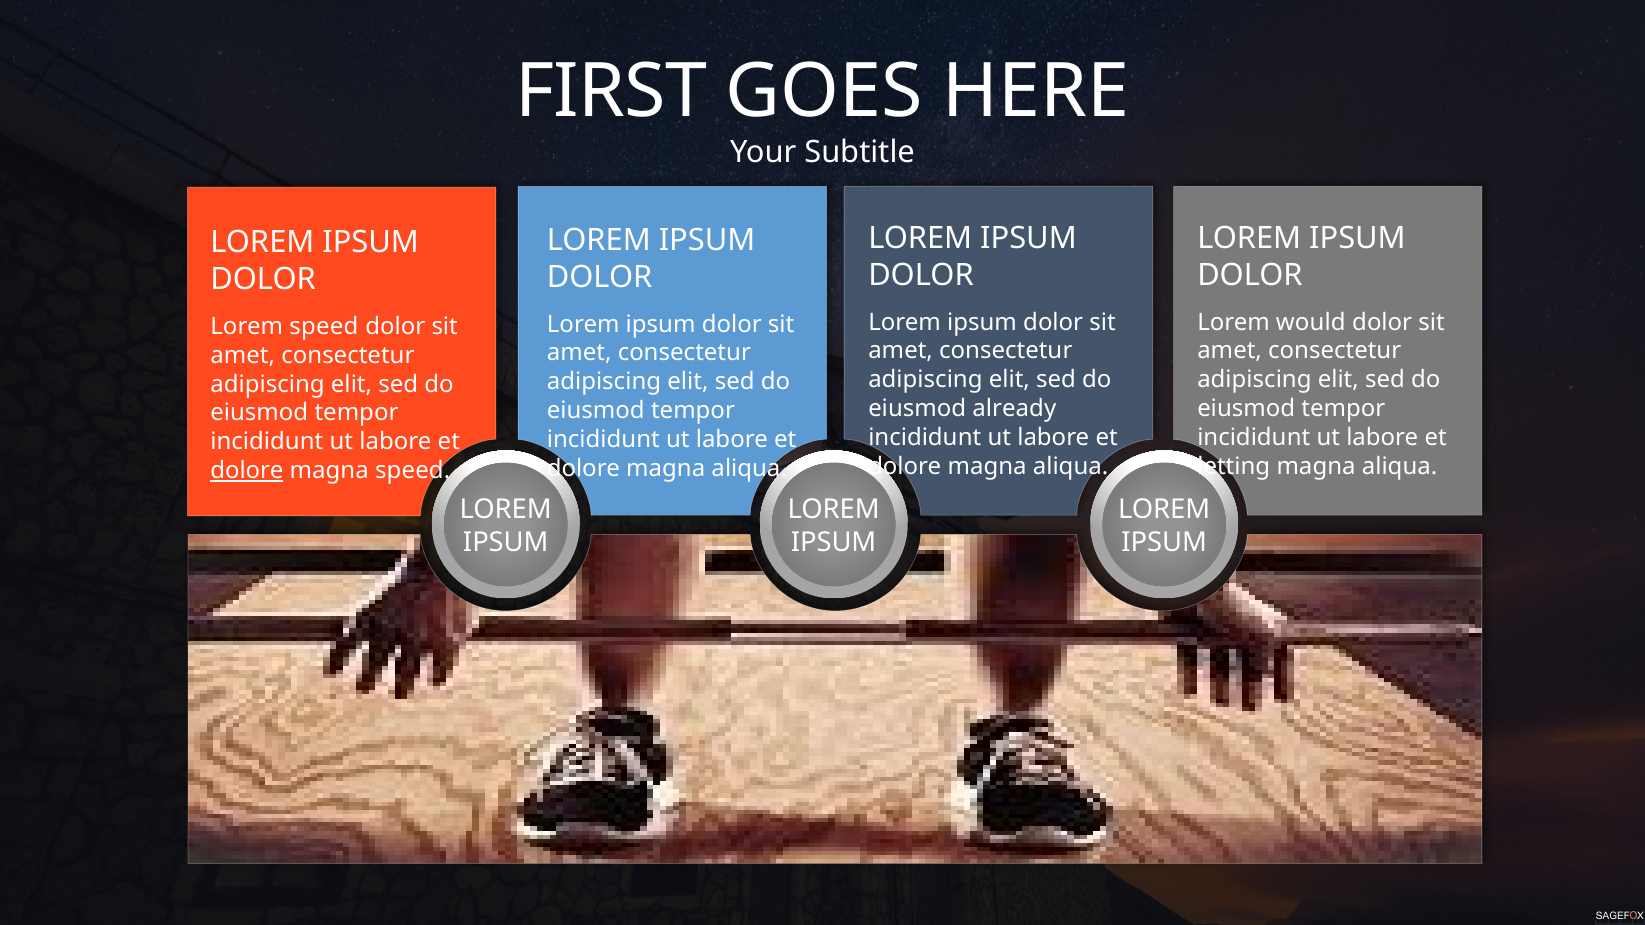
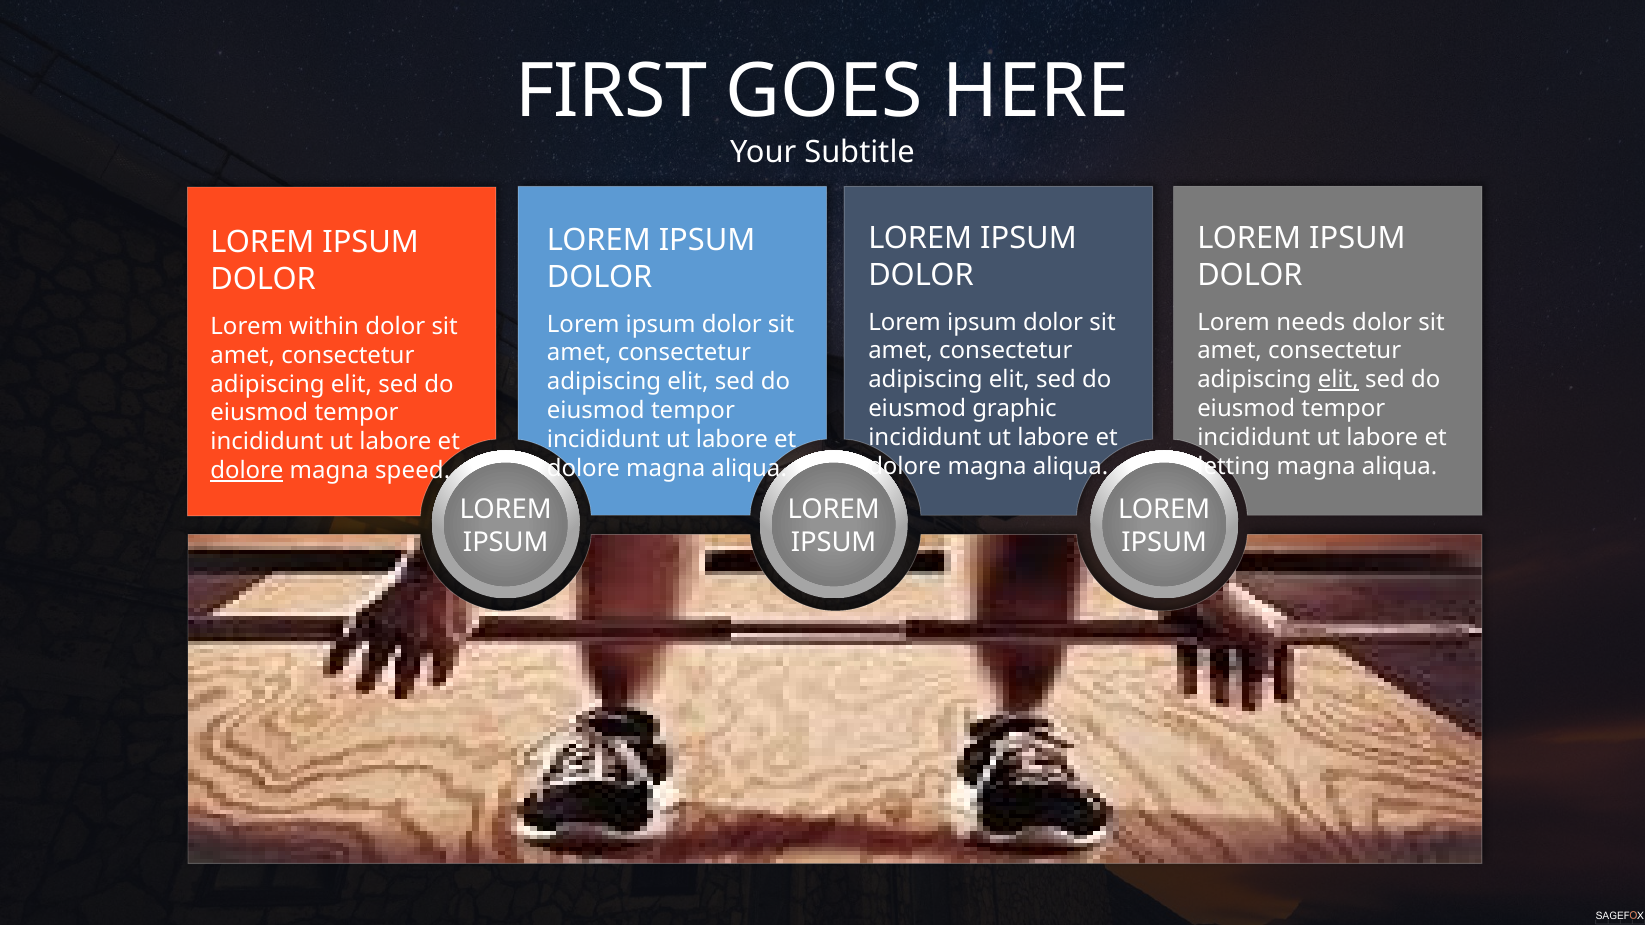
would: would -> needs
Lorem speed: speed -> within
elit at (1338, 380) underline: none -> present
already: already -> graphic
